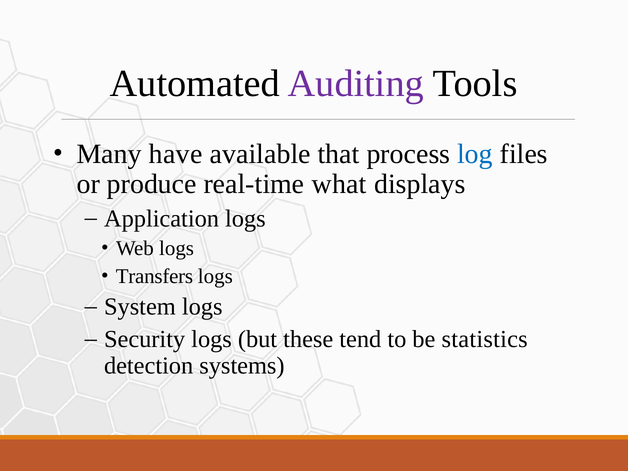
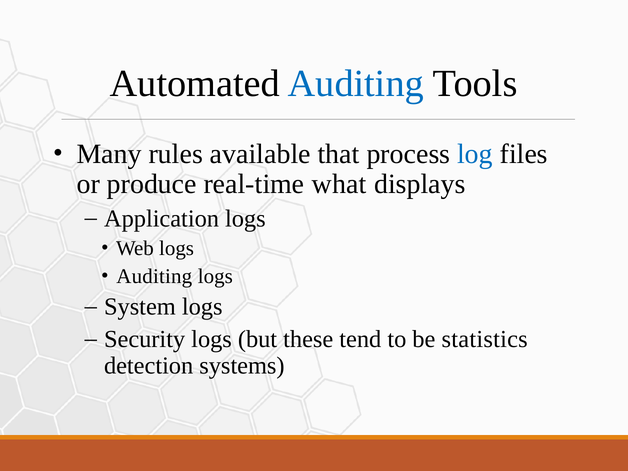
Auditing at (356, 84) colour: purple -> blue
have: have -> rules
Transfers at (154, 276): Transfers -> Auditing
